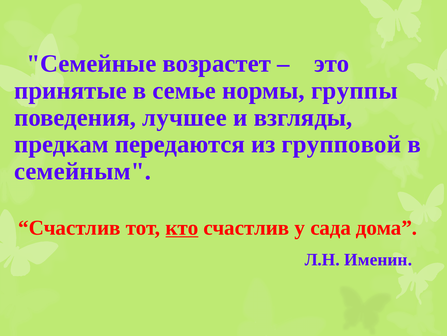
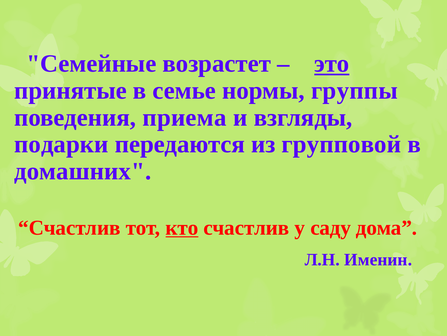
это underline: none -> present
лучшее: лучшее -> приема
предкам: предкам -> подарки
семейным: семейным -> домашних
сада: сада -> саду
